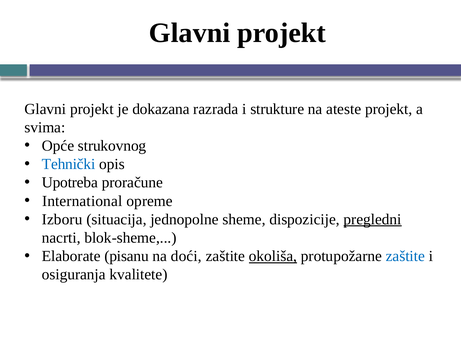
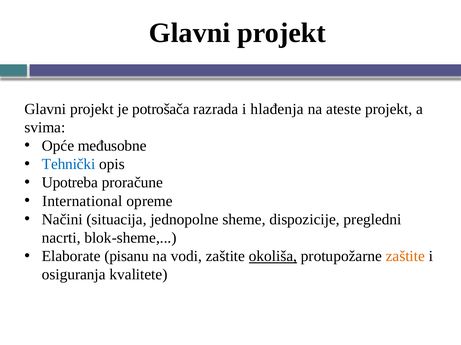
dokazana: dokazana -> potrošača
strukture: strukture -> hlađenja
strukovnog: strukovnog -> međusobne
Izboru: Izboru -> Načini
pregledni underline: present -> none
doći: doći -> vodi
zaštite at (405, 257) colour: blue -> orange
